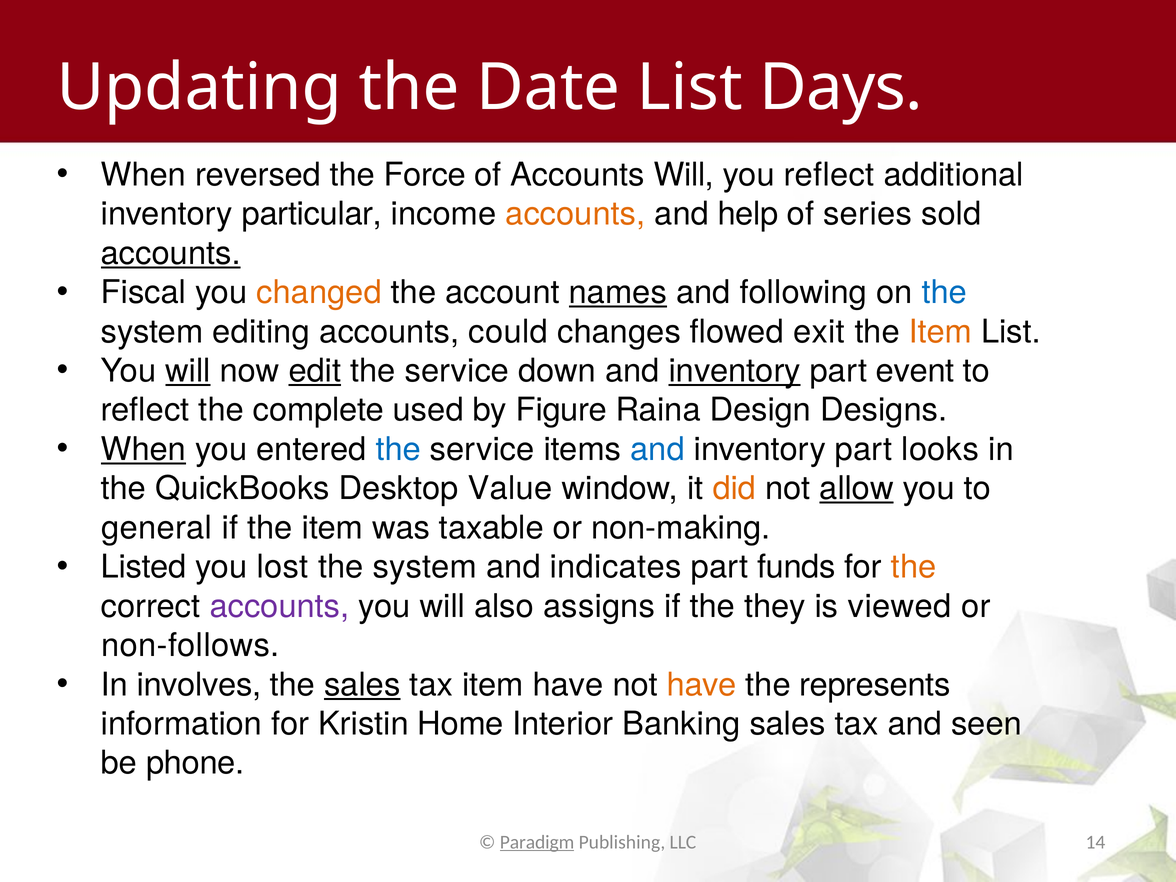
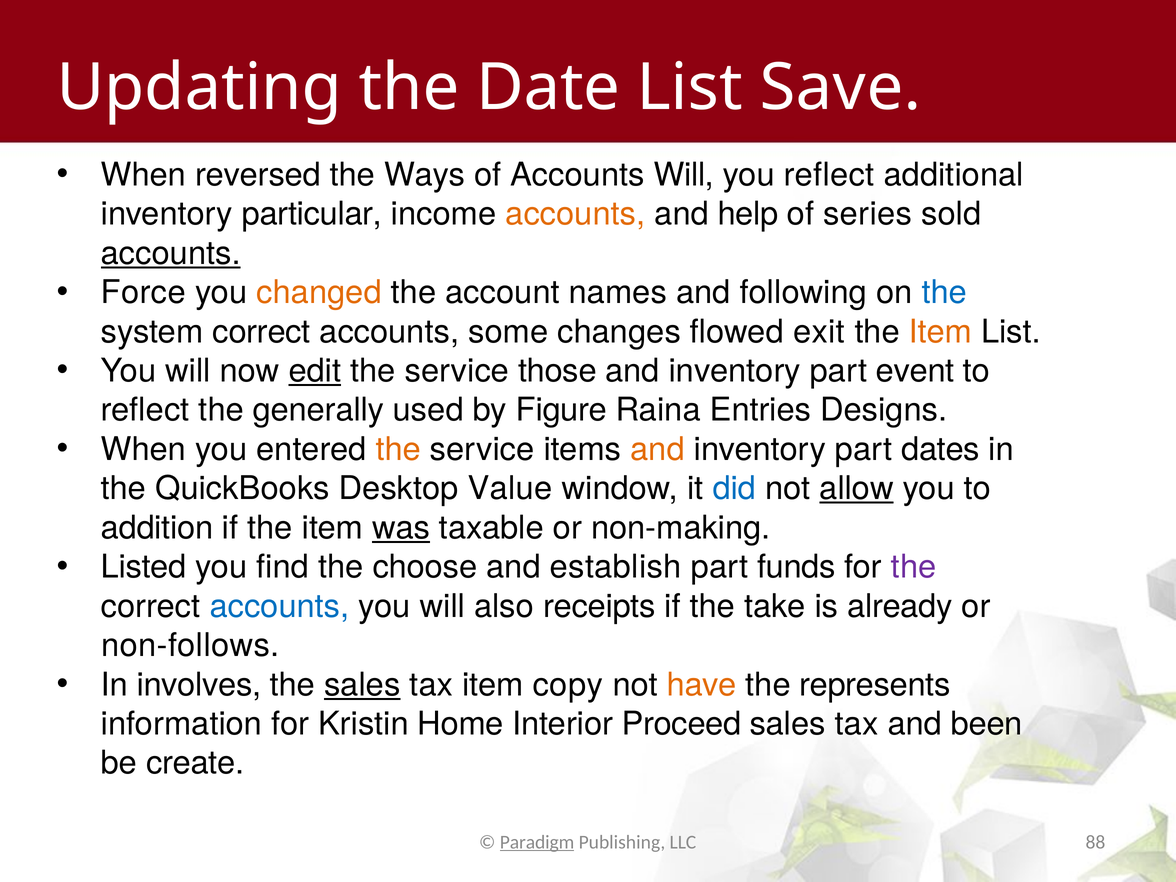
Days: Days -> Save
Force: Force -> Ways
Fiscal: Fiscal -> Force
names underline: present -> none
system editing: editing -> correct
could: could -> some
will at (188, 371) underline: present -> none
down: down -> those
inventory at (735, 371) underline: present -> none
complete: complete -> generally
Design: Design -> Entries
When at (143, 449) underline: present -> none
the at (398, 449) colour: blue -> orange
and at (658, 449) colour: blue -> orange
looks: looks -> dates
did colour: orange -> blue
general: general -> addition
was underline: none -> present
lost: lost -> find
system at (425, 567): system -> choose
indicates: indicates -> establish
the at (914, 567) colour: orange -> purple
accounts at (279, 606) colour: purple -> blue
assigns: assigns -> receipts
they: they -> take
viewed: viewed -> already
item have: have -> copy
Banking: Banking -> Proceed
seen: seen -> been
phone: phone -> create
14: 14 -> 88
